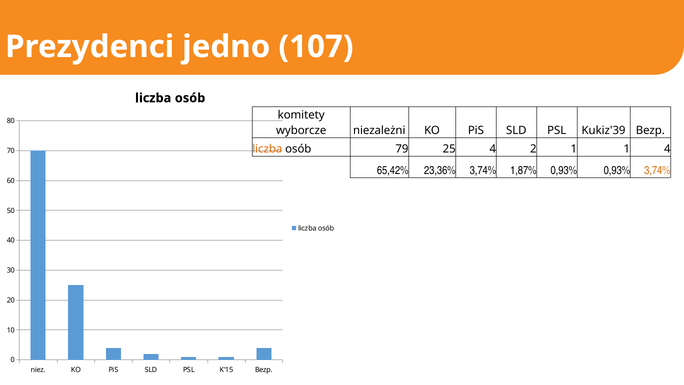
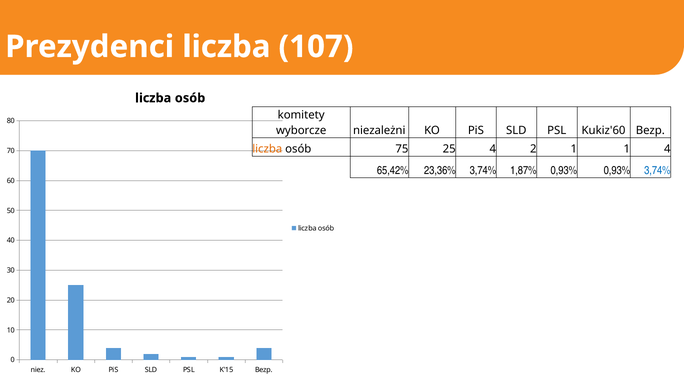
Prezydenci jedno: jedno -> liczba
Kukiz'39: Kukiz'39 -> Kukiz'60
79: 79 -> 75
3,74% at (657, 170) colour: orange -> blue
